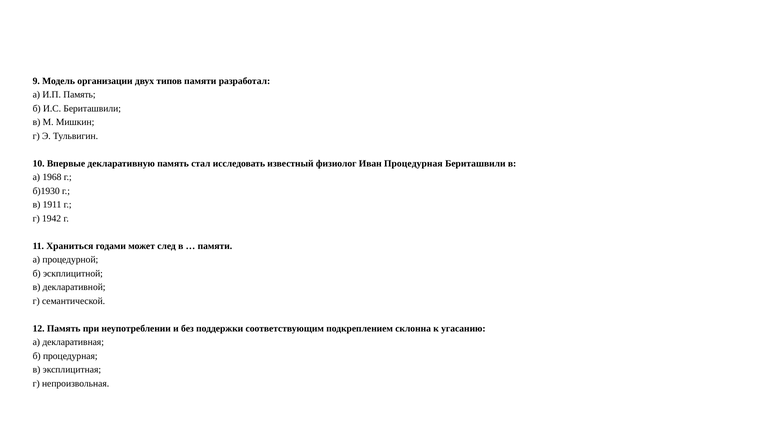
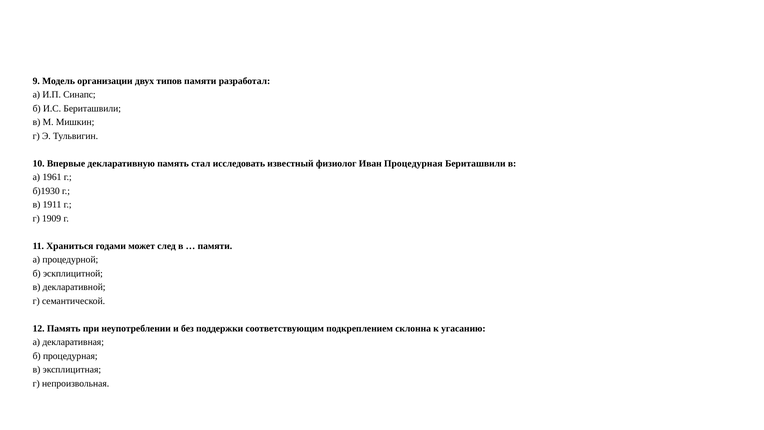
И.П Память: Память -> Синапс
1968: 1968 -> 1961
1942: 1942 -> 1909
